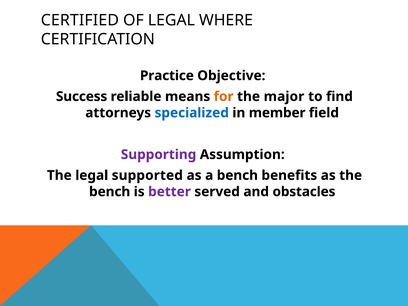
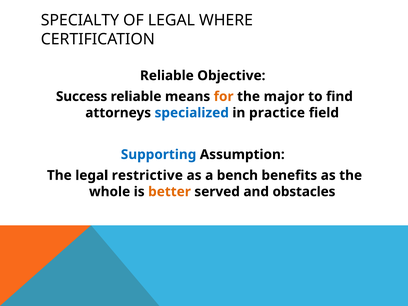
CERTIFIED: CERTIFIED -> SPECIALTY
Practice at (167, 76): Practice -> Reliable
member: member -> practice
Supporting colour: purple -> blue
supported: supported -> restrictive
bench at (110, 192): bench -> whole
better colour: purple -> orange
